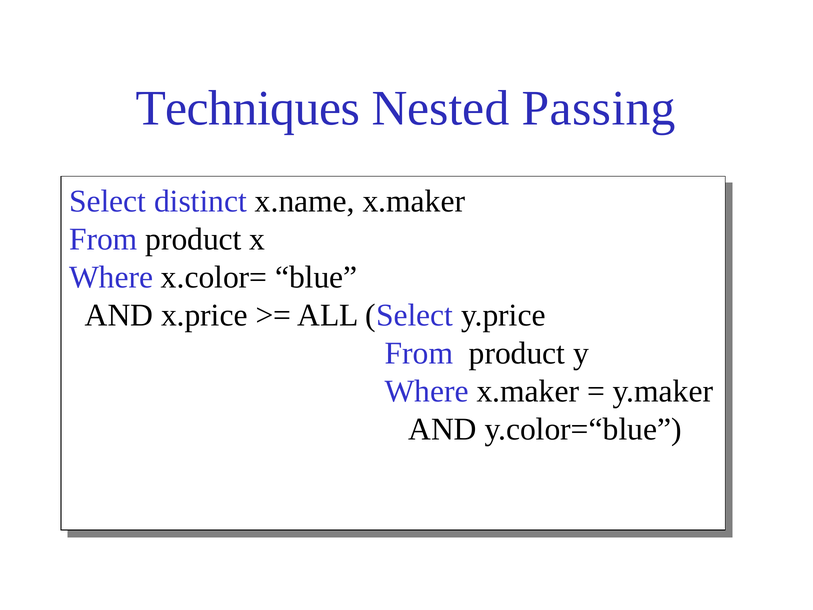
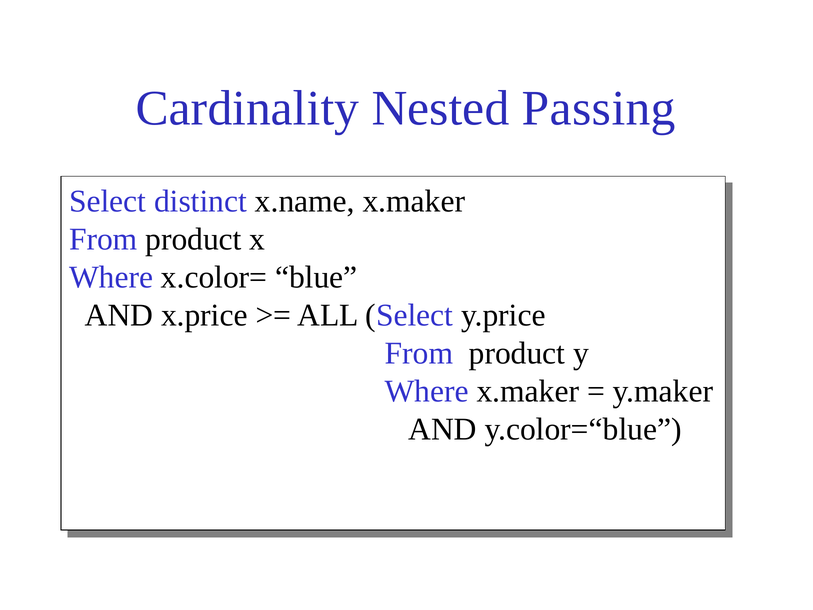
Techniques: Techniques -> Cardinality
